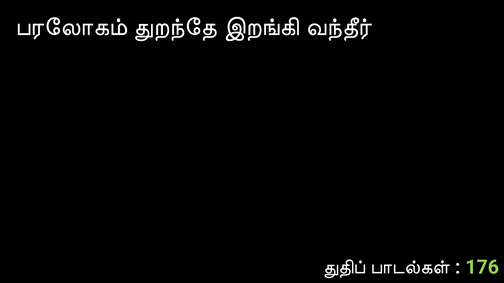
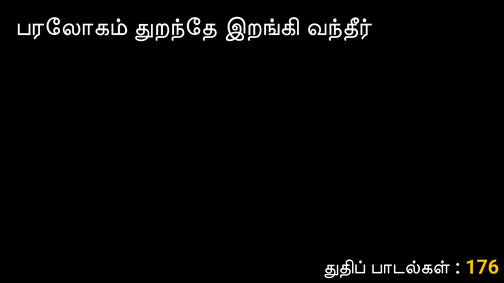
176 colour: light green -> yellow
